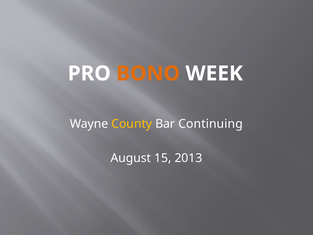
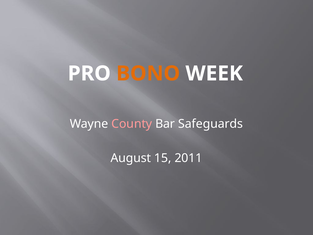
County colour: yellow -> pink
Continuing: Continuing -> Safeguards
2013: 2013 -> 2011
